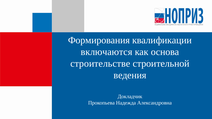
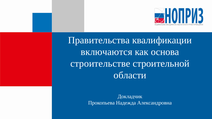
Формирования: Формирования -> Правительства
ведения: ведения -> области
